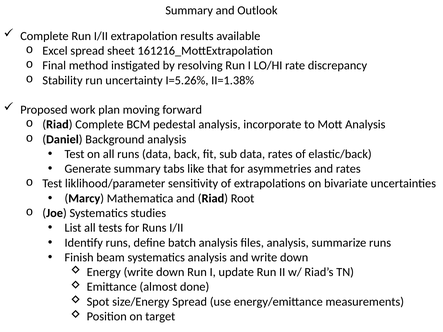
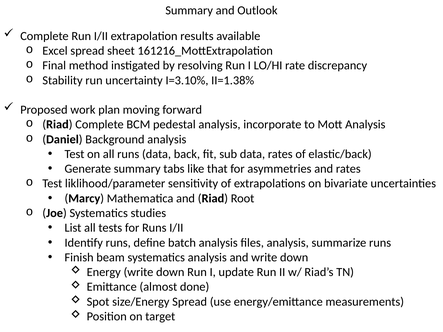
I=5.26%: I=5.26% -> I=3.10%
